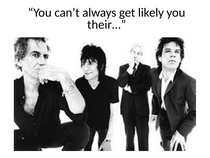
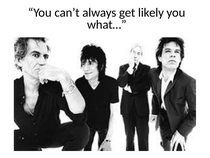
their…: their… -> what…
